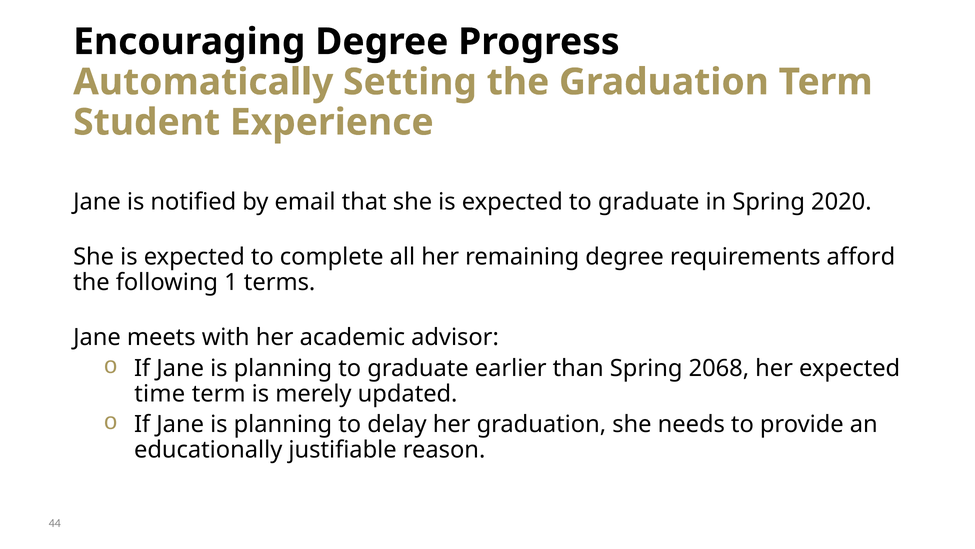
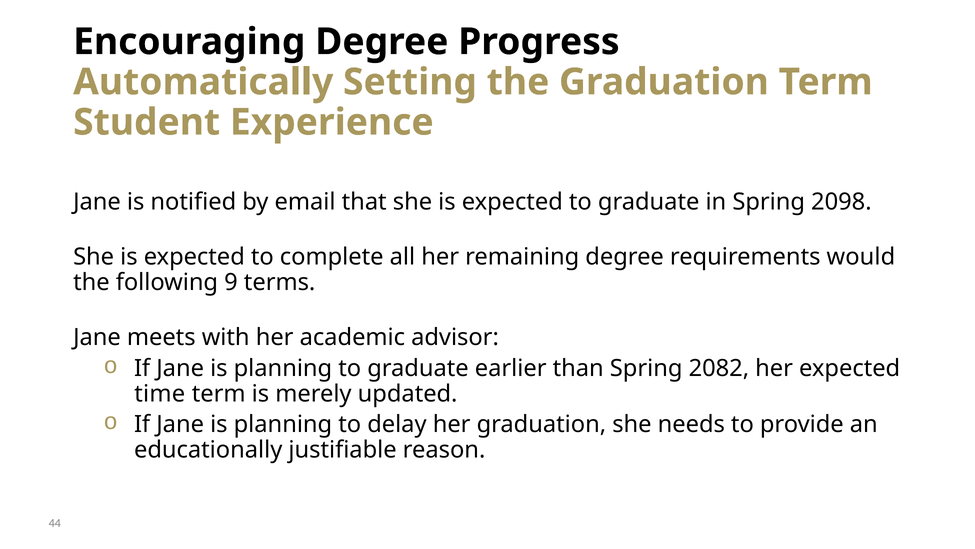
2020: 2020 -> 2098
afford: afford -> would
1: 1 -> 9
2068: 2068 -> 2082
